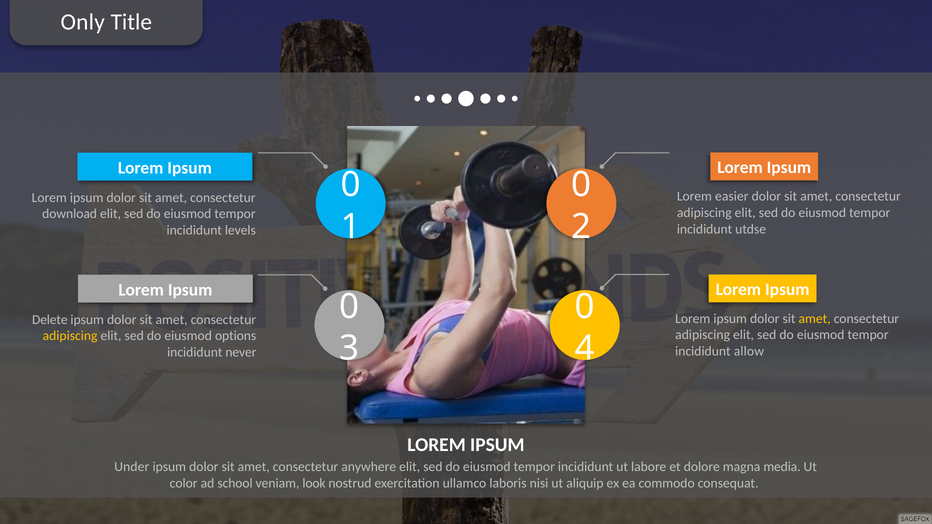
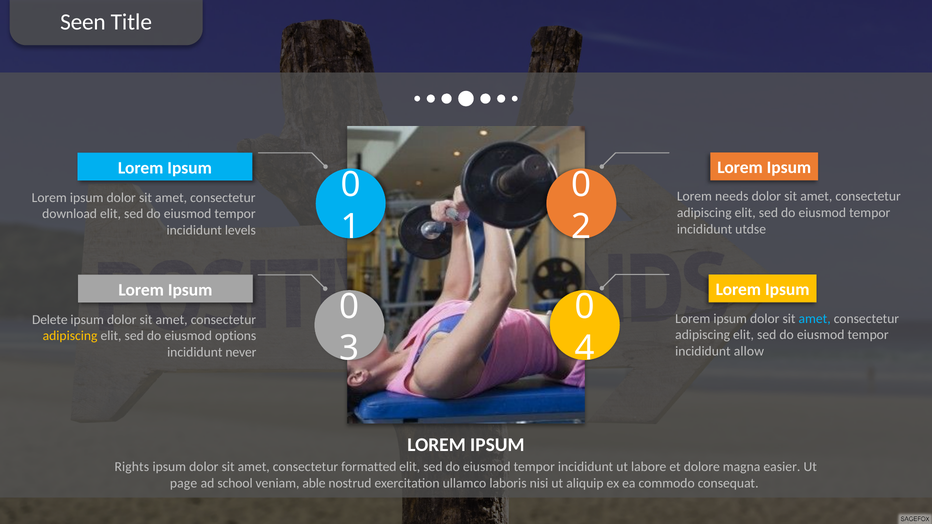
Only: Only -> Seen
easier: easier -> needs
amet at (815, 319) colour: yellow -> light blue
Under: Under -> Rights
anywhere: anywhere -> formatted
media: media -> easier
color: color -> page
look: look -> able
